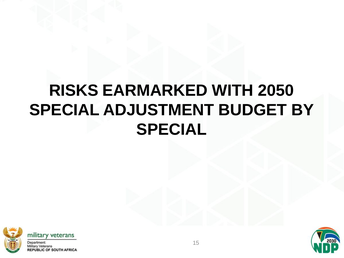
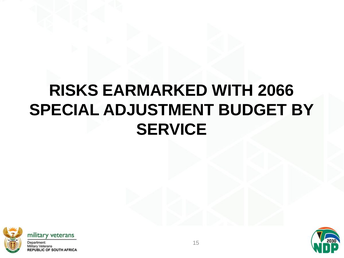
2050: 2050 -> 2066
SPECIAL at (172, 129): SPECIAL -> SERVICE
